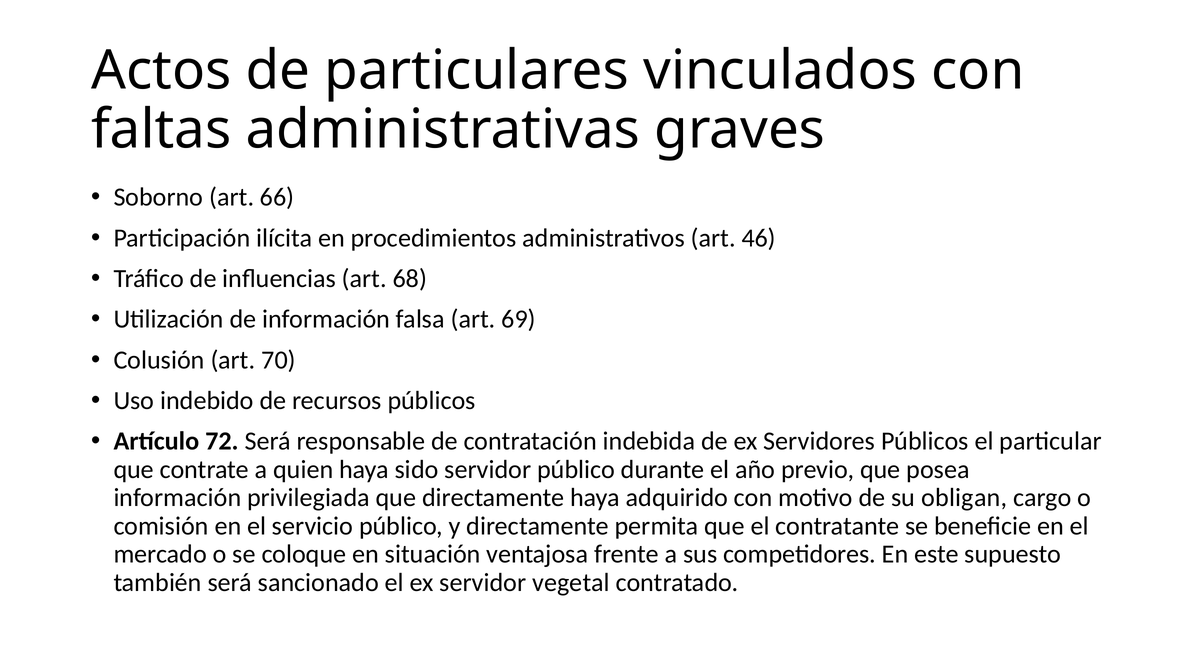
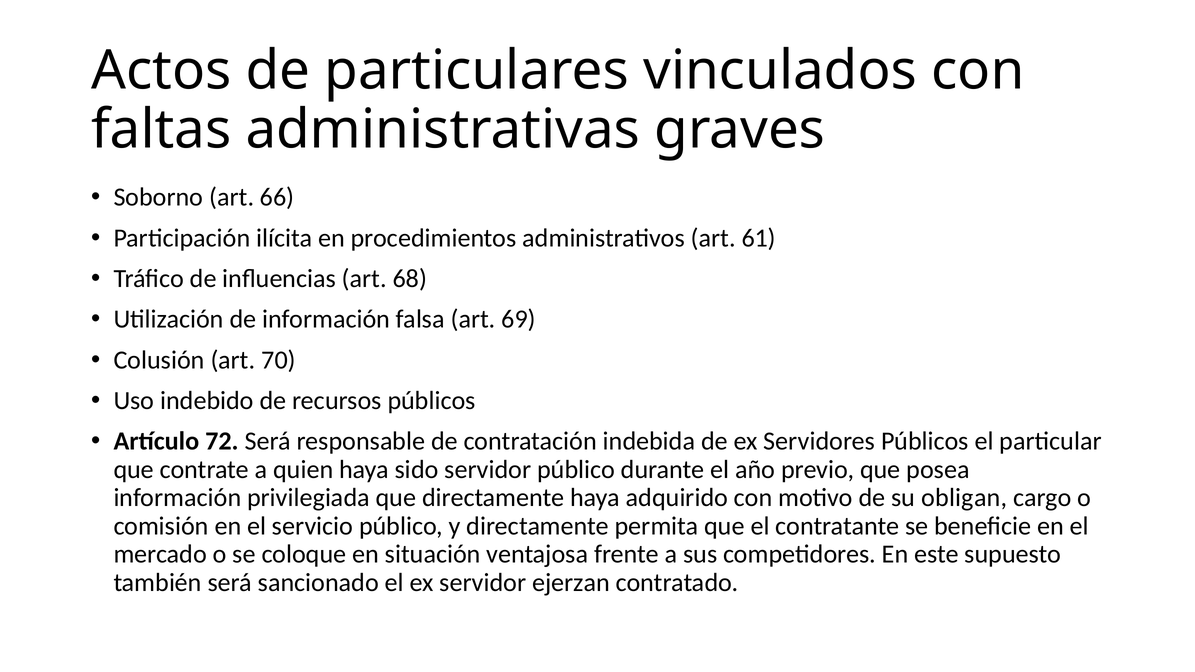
46: 46 -> 61
vegetal: vegetal -> ejerzan
